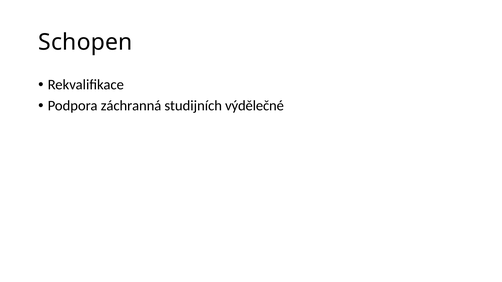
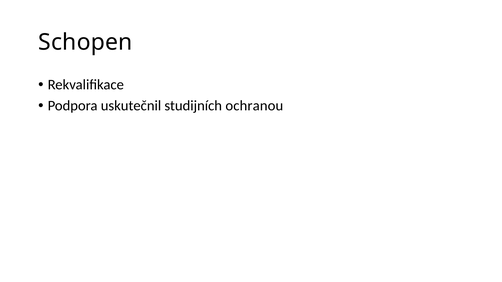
záchranná: záchranná -> uskutečnil
výdělečné: výdělečné -> ochranou
